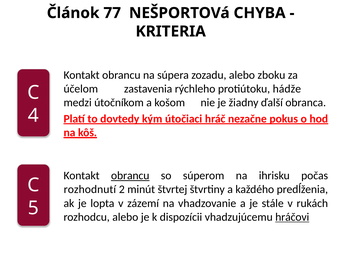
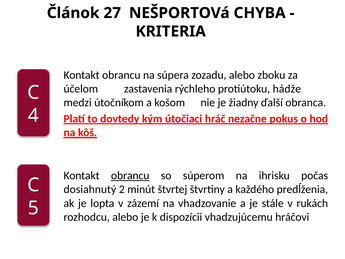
77: 77 -> 27
rozhodnutí: rozhodnutí -> dosiahnutý
hráčovi underline: present -> none
